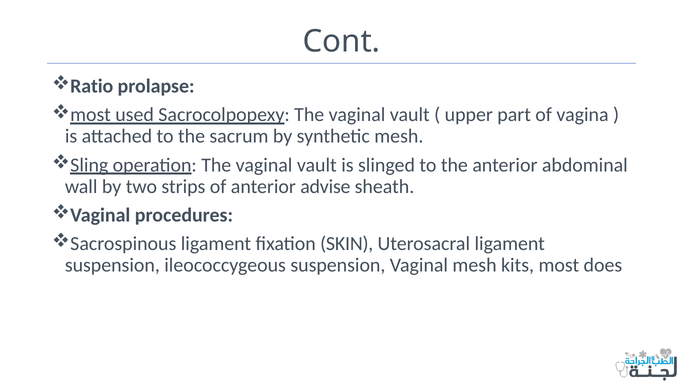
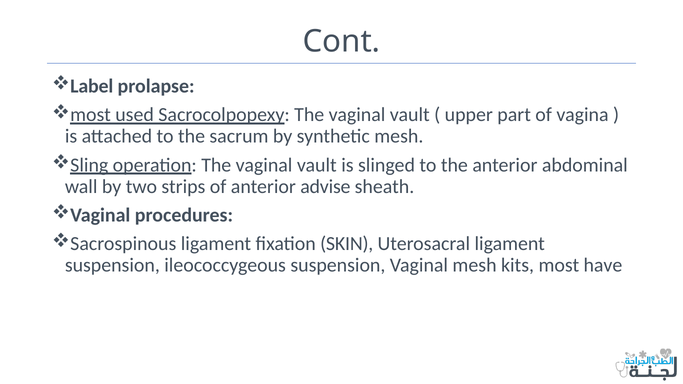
Ratio: Ratio -> Label
does: does -> have
